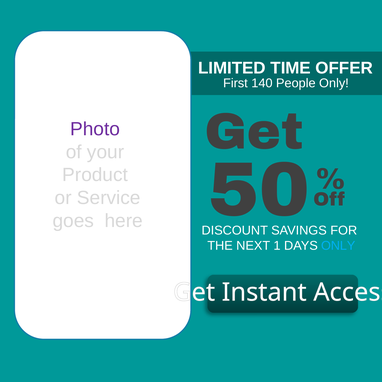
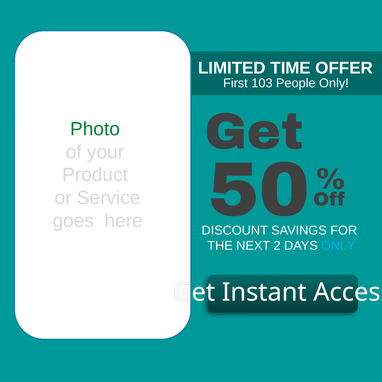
140: 140 -> 103
Photo colour: purple -> green
1: 1 -> 2
